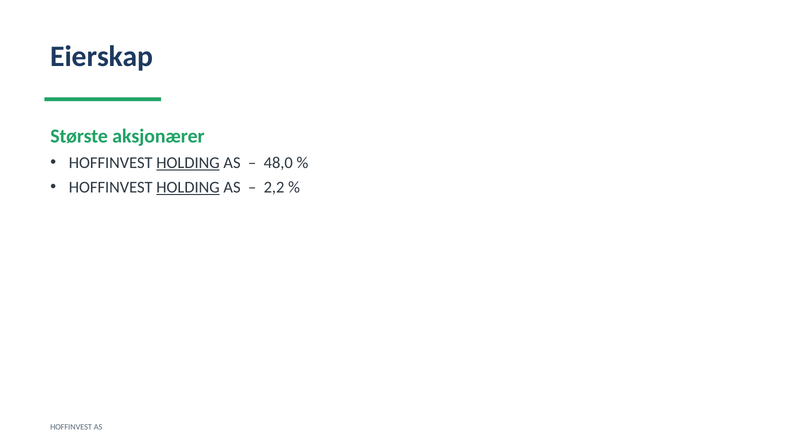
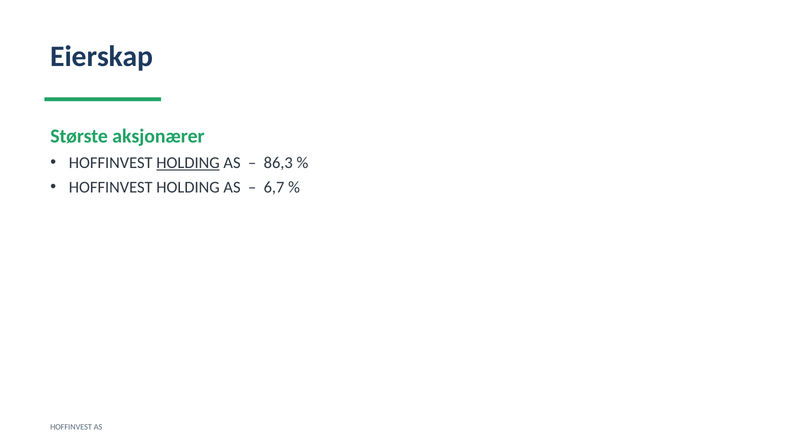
48,0: 48,0 -> 86,3
HOLDING at (188, 187) underline: present -> none
2,2: 2,2 -> 6,7
